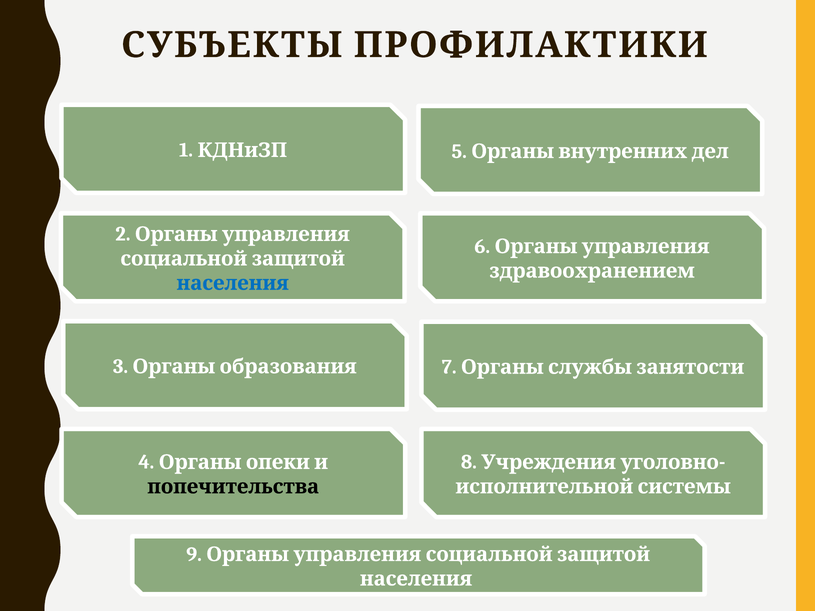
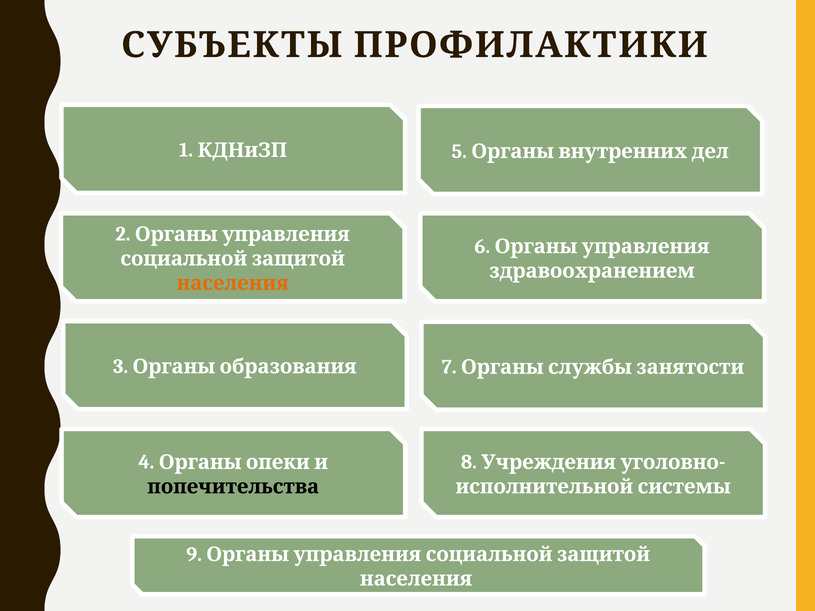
населения at (233, 283) colour: blue -> orange
